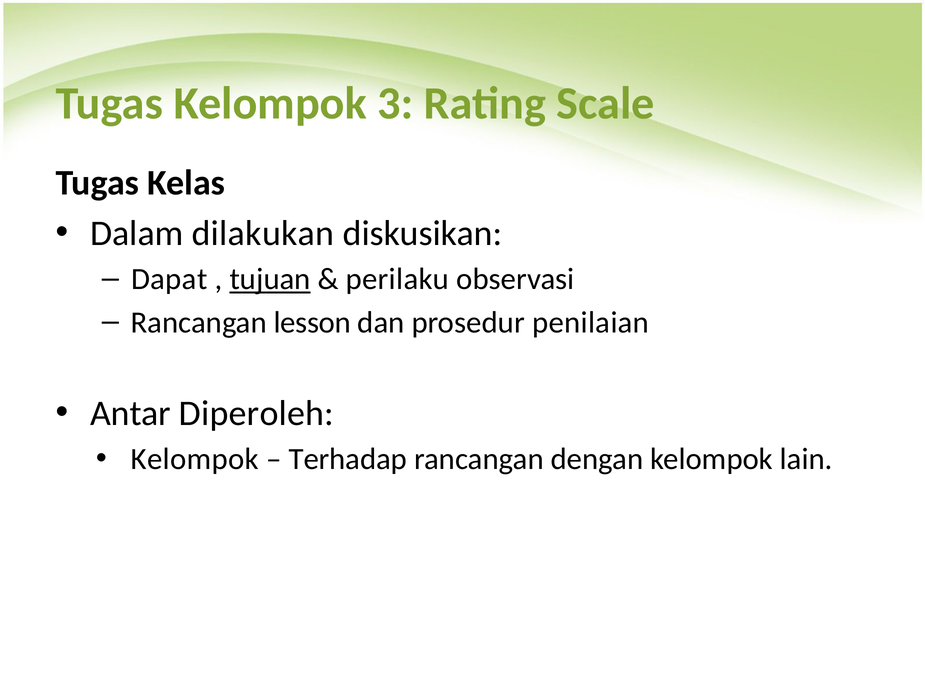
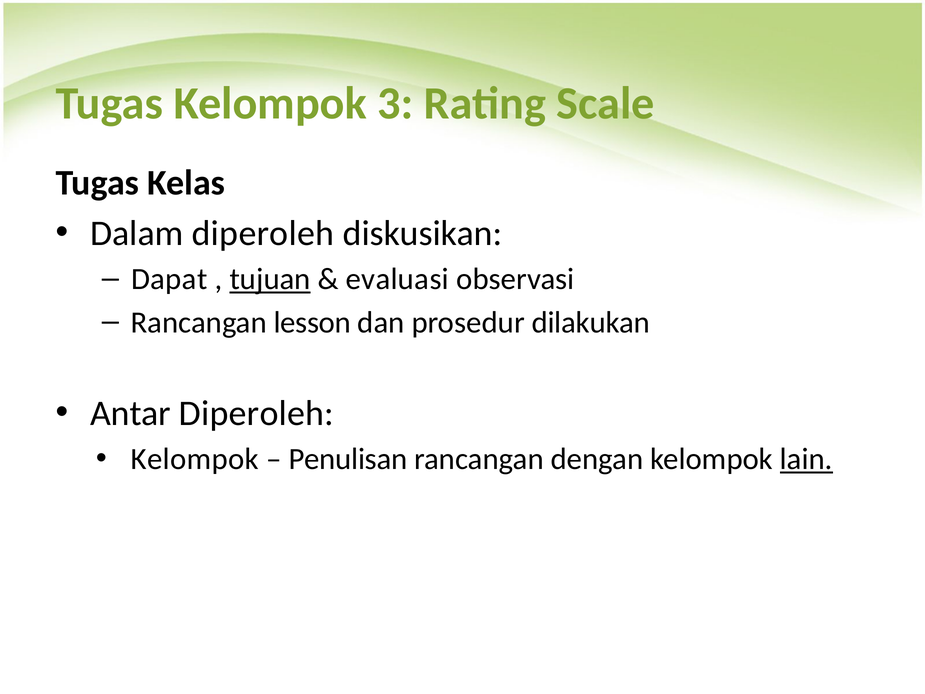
Dalam dilakukan: dilakukan -> diperoleh
perilaku: perilaku -> evaluasi
penilaian: penilaian -> dilakukan
Terhadap: Terhadap -> Penulisan
lain underline: none -> present
